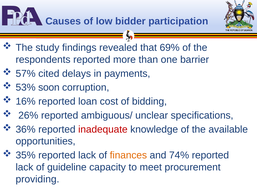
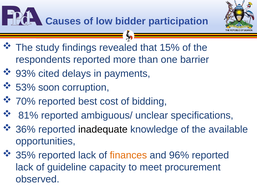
69%: 69% -> 15%
57%: 57% -> 93%
16%: 16% -> 70%
loan: loan -> best
26%: 26% -> 81%
inadequate colour: red -> black
74%: 74% -> 96%
providing: providing -> observed
